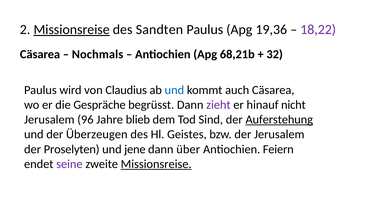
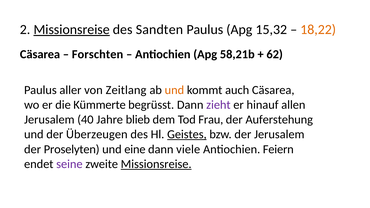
19,36: 19,36 -> 15,32
18,22 colour: purple -> orange
Nochmals: Nochmals -> Forschten
68,21b: 68,21b -> 58,21b
32: 32 -> 62
wird: wird -> aller
Claudius: Claudius -> Zeitlang
und at (174, 90) colour: blue -> orange
Gespräche: Gespräche -> Kümmerte
nicht: nicht -> allen
96: 96 -> 40
Sind: Sind -> Frau
Auferstehung underline: present -> none
Geistes underline: none -> present
jene: jene -> eine
über: über -> viele
